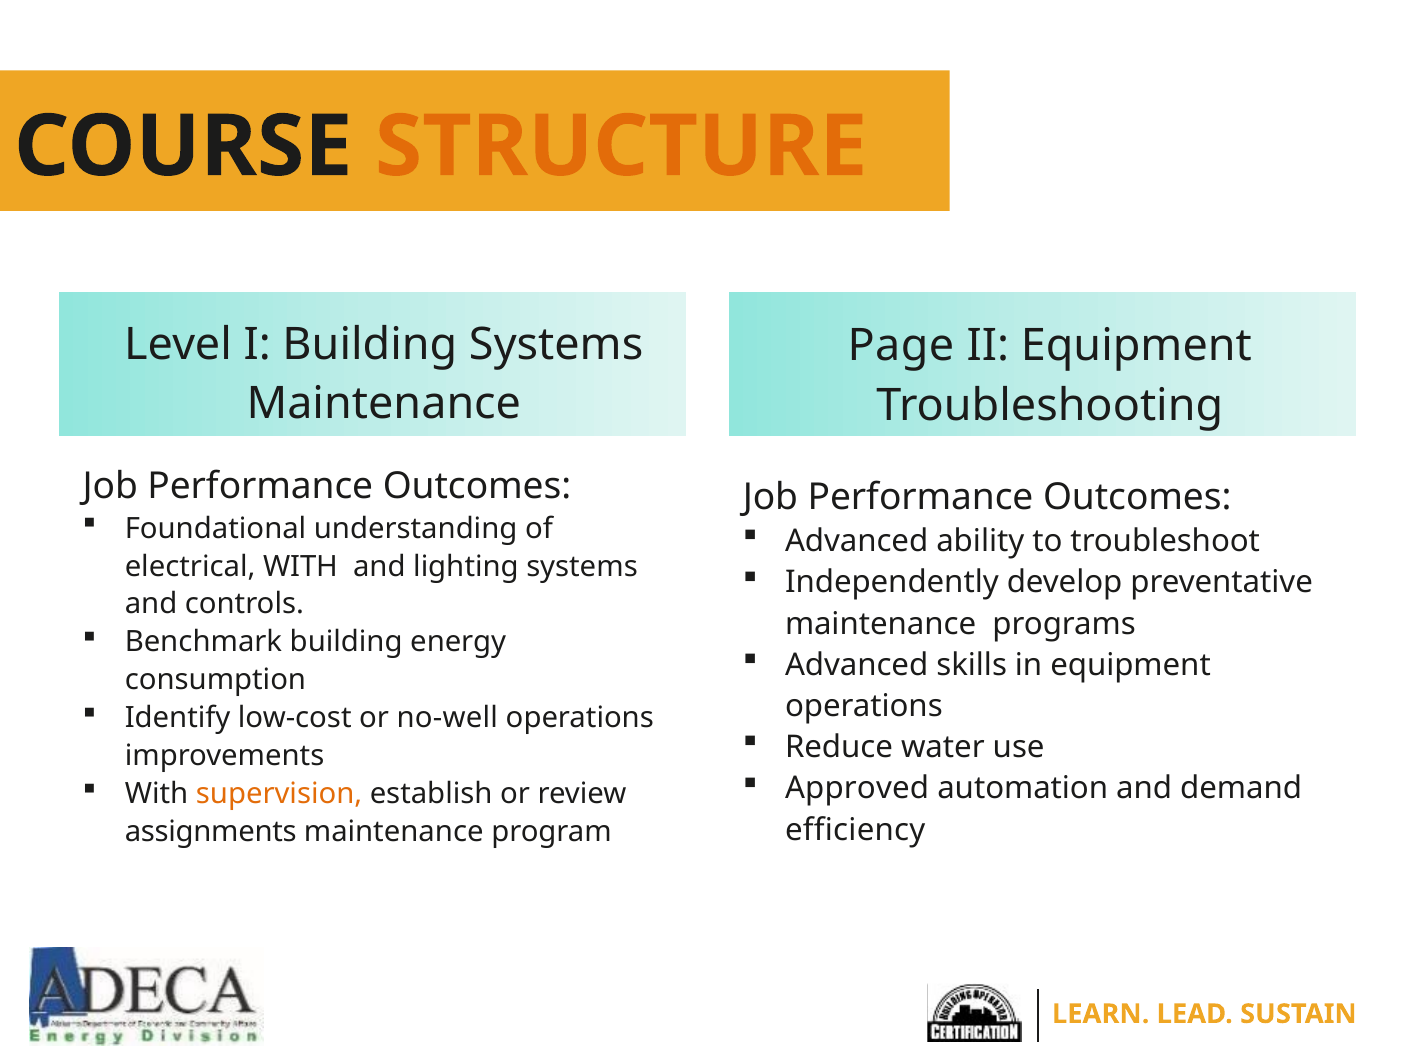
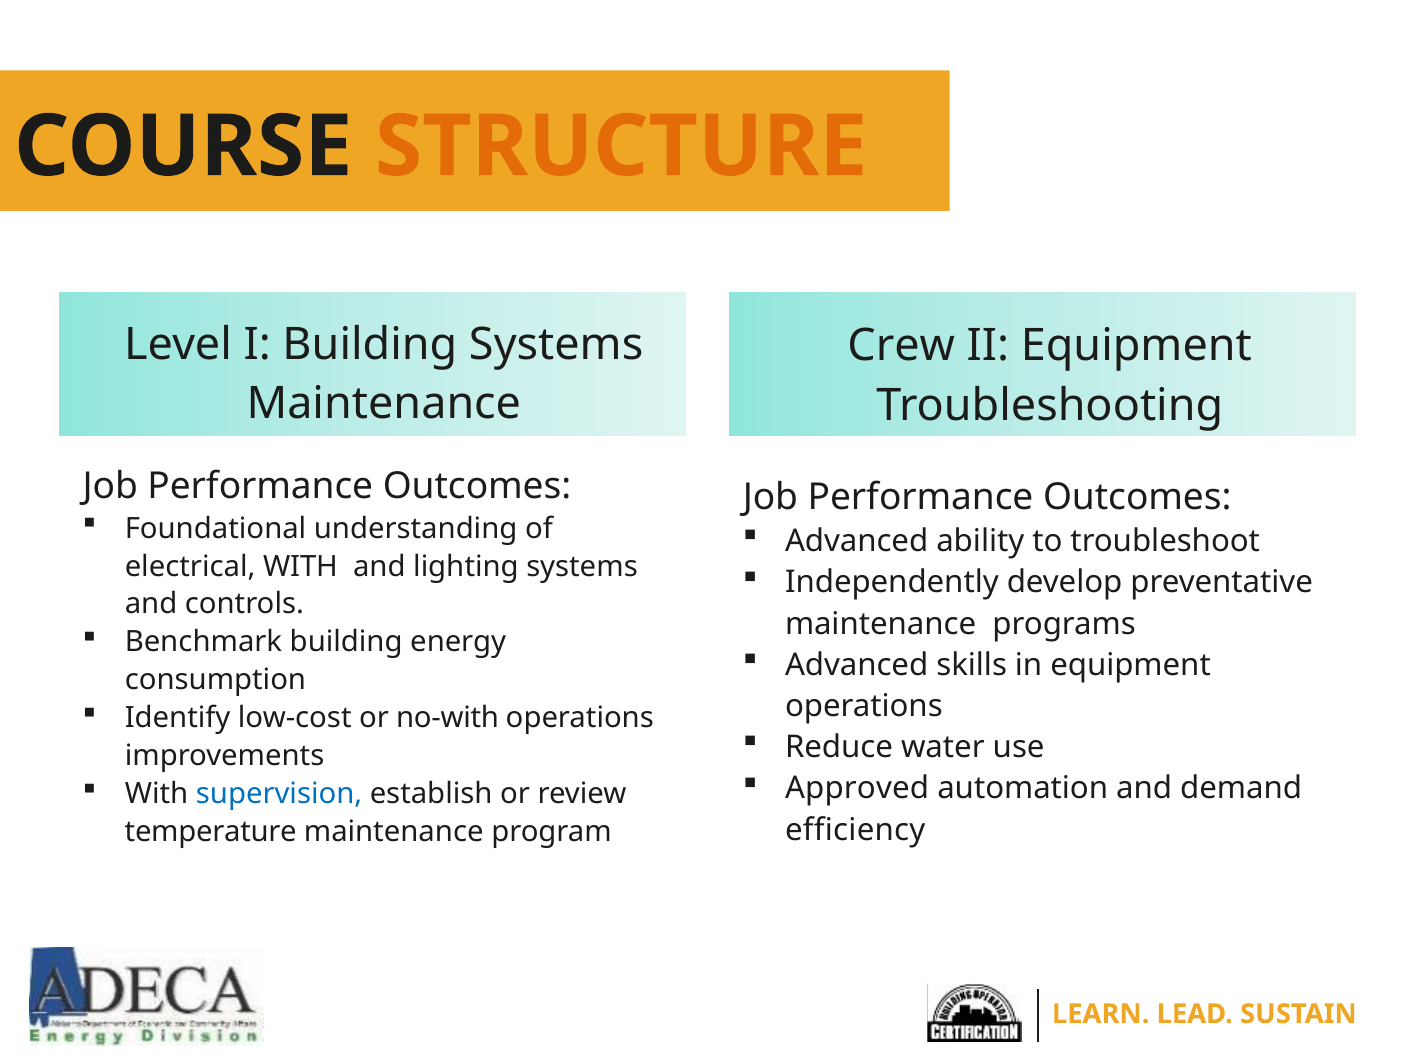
Page: Page -> Crew
no-well: no-well -> no-with
supervision colour: orange -> blue
assignments: assignments -> temperature
